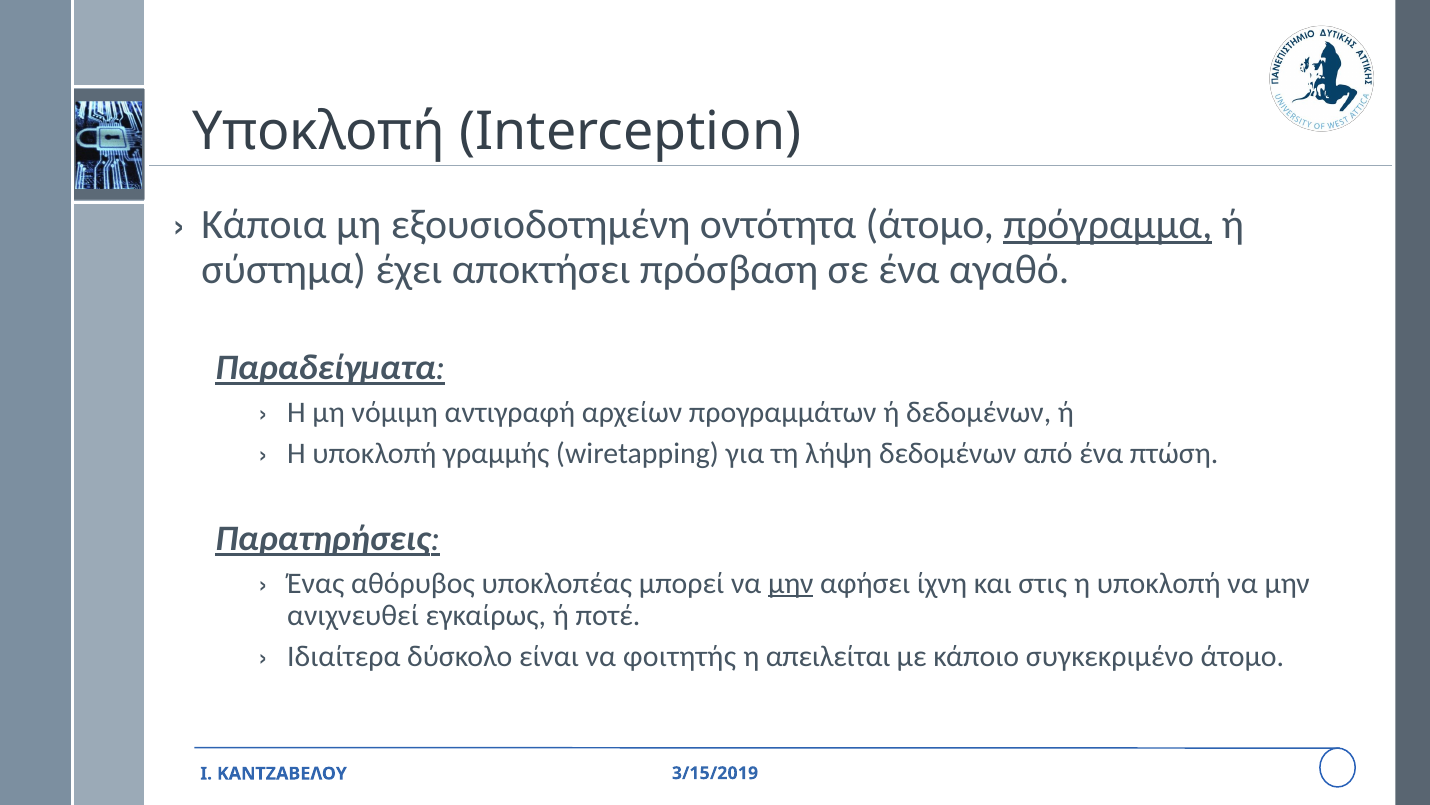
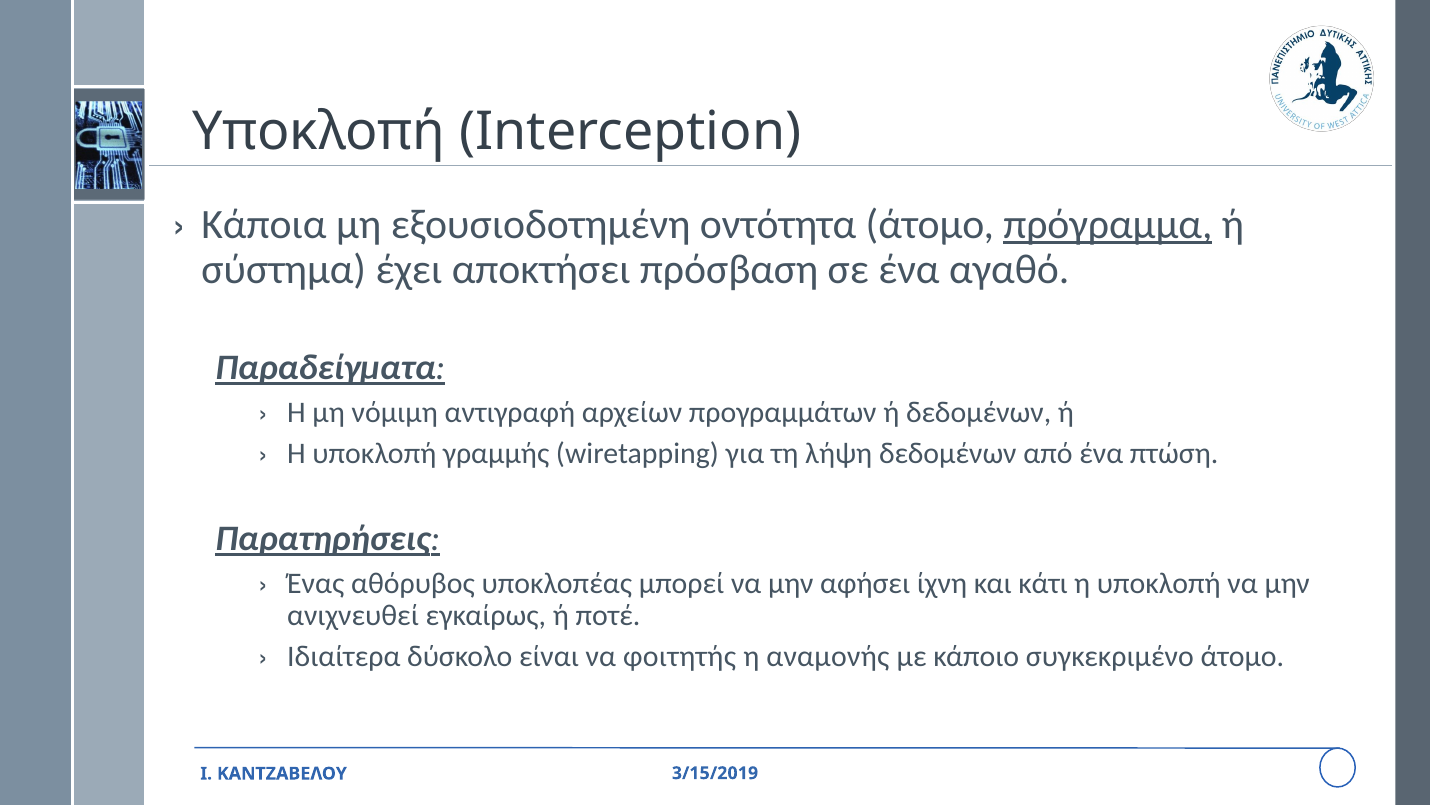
μην at (791, 584) underline: present -> none
στις: στις -> κάτι
απειλείται: απειλείται -> αναμονής
